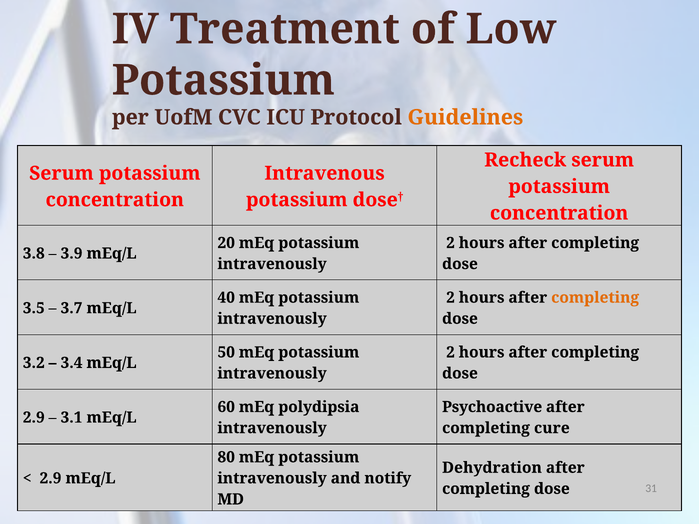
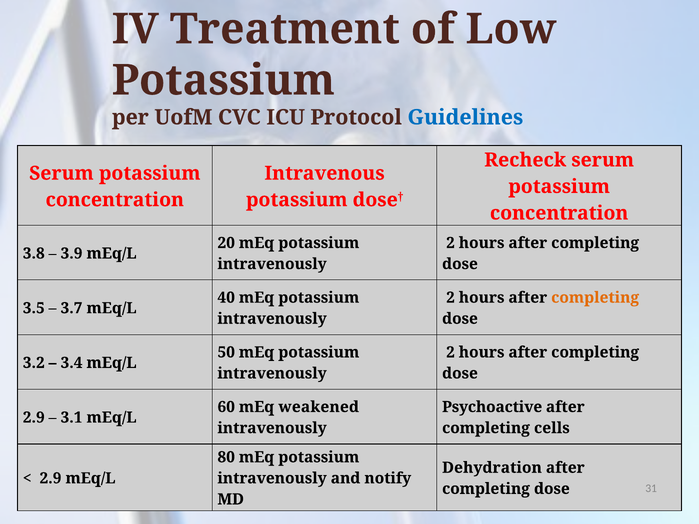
Guidelines colour: orange -> blue
polydipsia: polydipsia -> weakened
cure: cure -> cells
